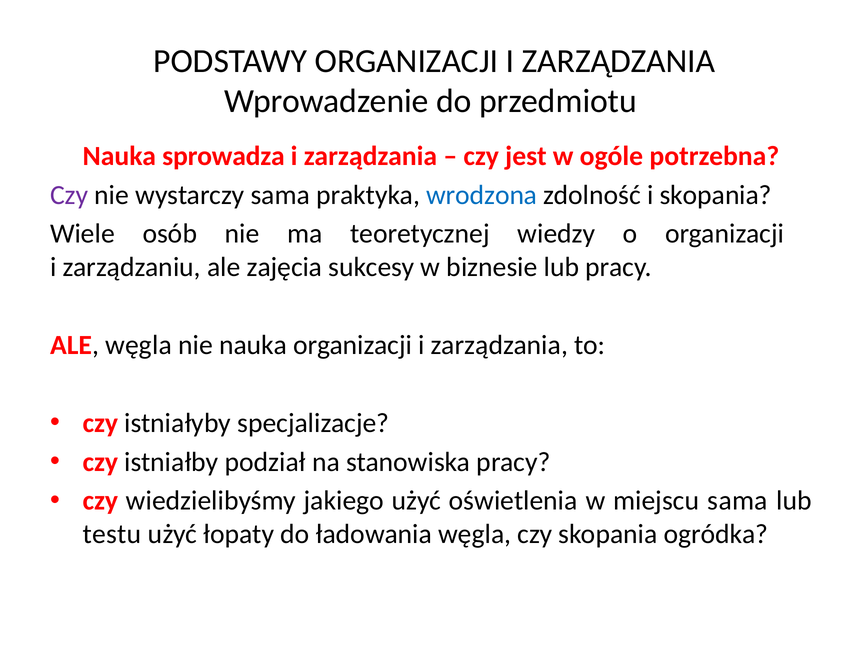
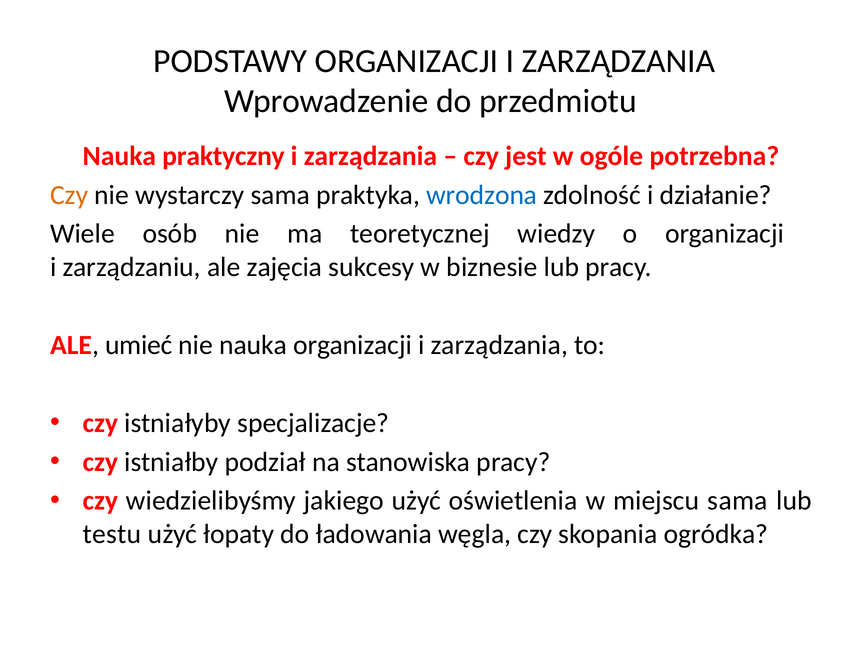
sprowadza: sprowadza -> praktyczny
Czy at (69, 195) colour: purple -> orange
i skopania: skopania -> działanie
ALE węgla: węgla -> umieć
